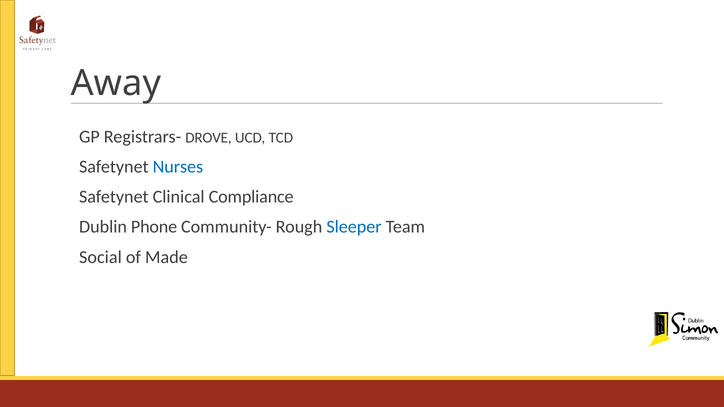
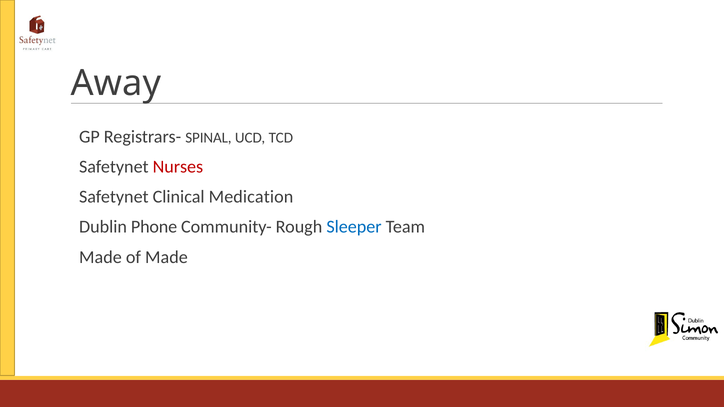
DROVE: DROVE -> SPINAL
Nurses colour: blue -> red
Compliance: Compliance -> Medication
Social at (100, 257): Social -> Made
